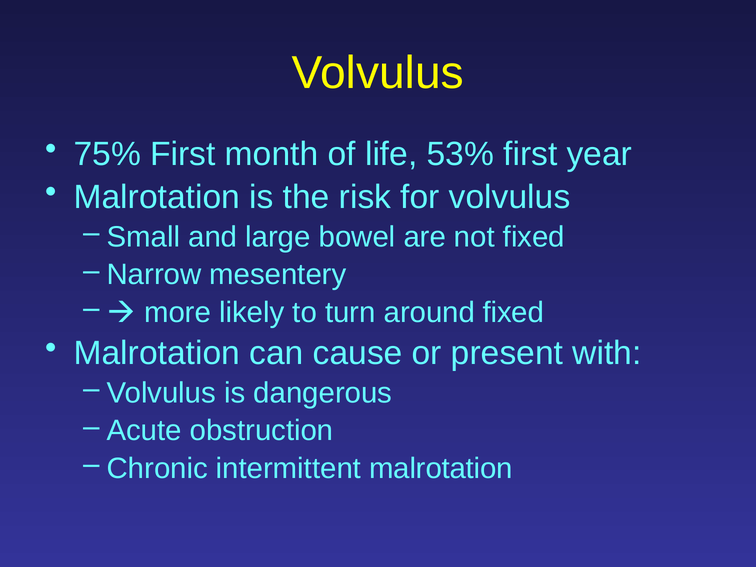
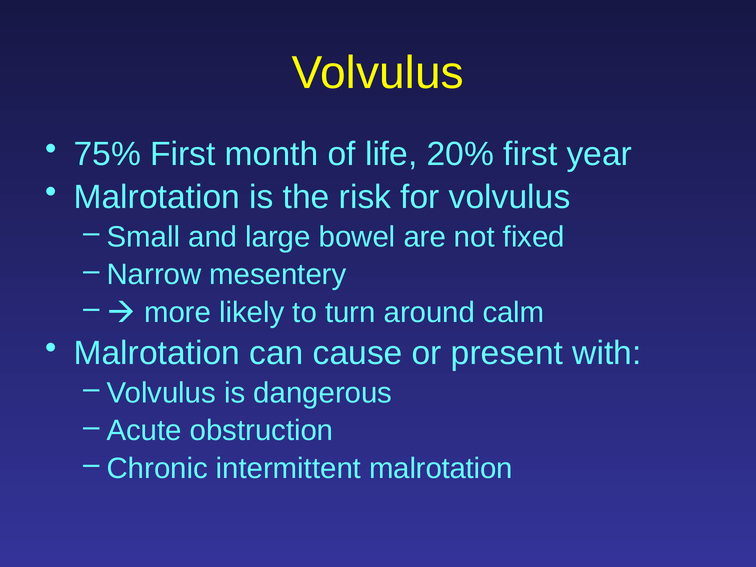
53%: 53% -> 20%
around fixed: fixed -> calm
